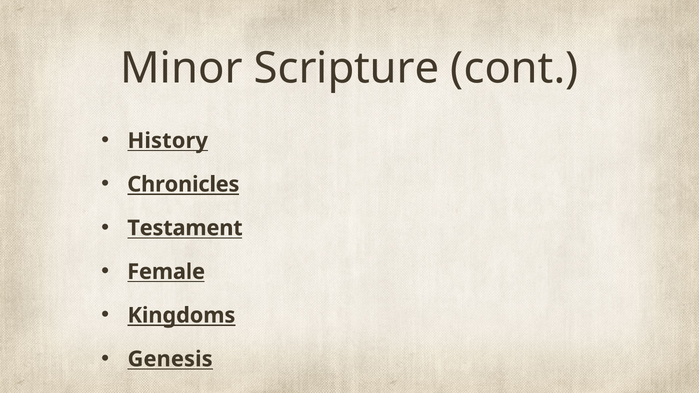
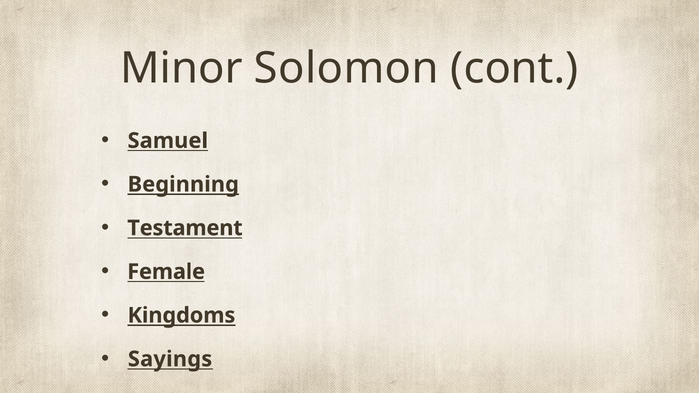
Scripture: Scripture -> Solomon
History: History -> Samuel
Chronicles: Chronicles -> Beginning
Genesis: Genesis -> Sayings
